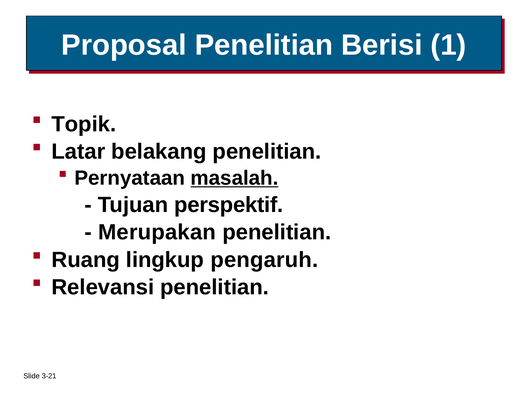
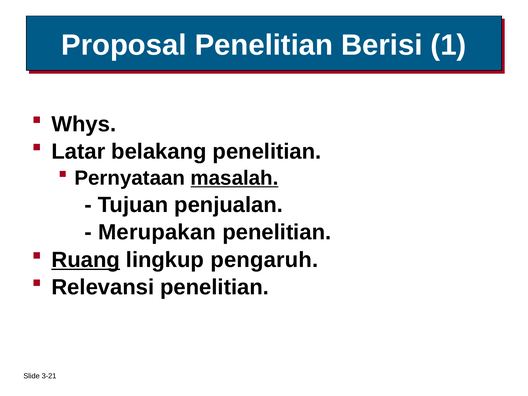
Topik: Topik -> Whys
perspektif: perspektif -> penjualan
Ruang underline: none -> present
